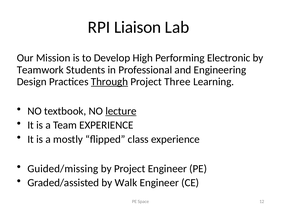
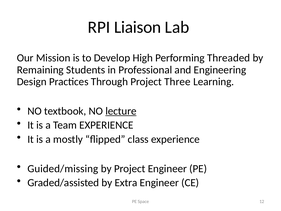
Electronic: Electronic -> Threaded
Teamwork: Teamwork -> Remaining
Through underline: present -> none
Walk: Walk -> Extra
